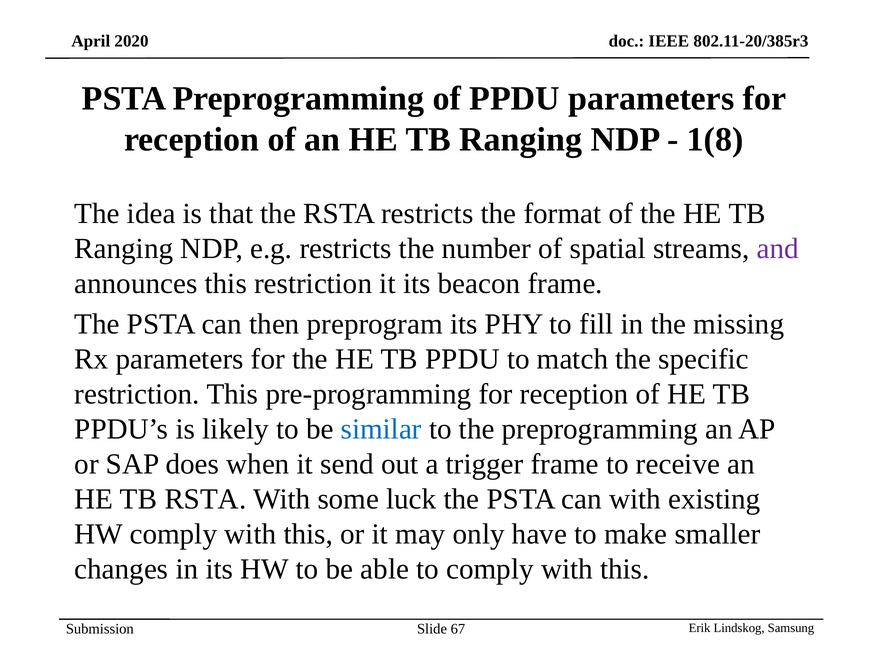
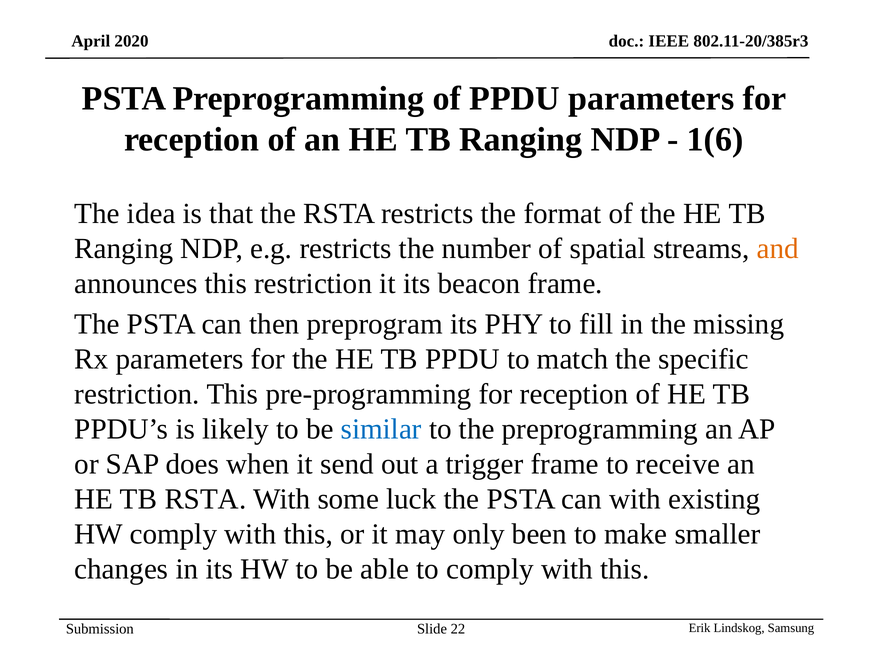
1(8: 1(8 -> 1(6
and colour: purple -> orange
have: have -> been
67: 67 -> 22
